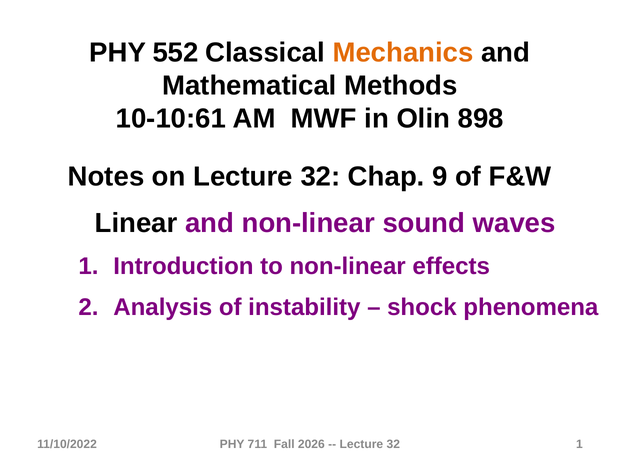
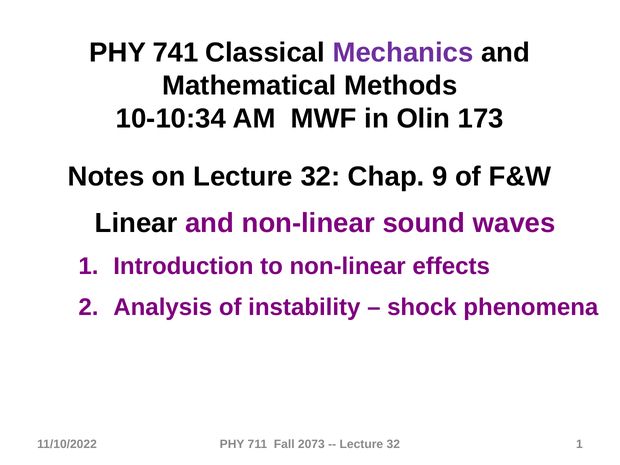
552: 552 -> 741
Mechanics colour: orange -> purple
10-10:61: 10-10:61 -> 10-10:34
898: 898 -> 173
2026: 2026 -> 2073
